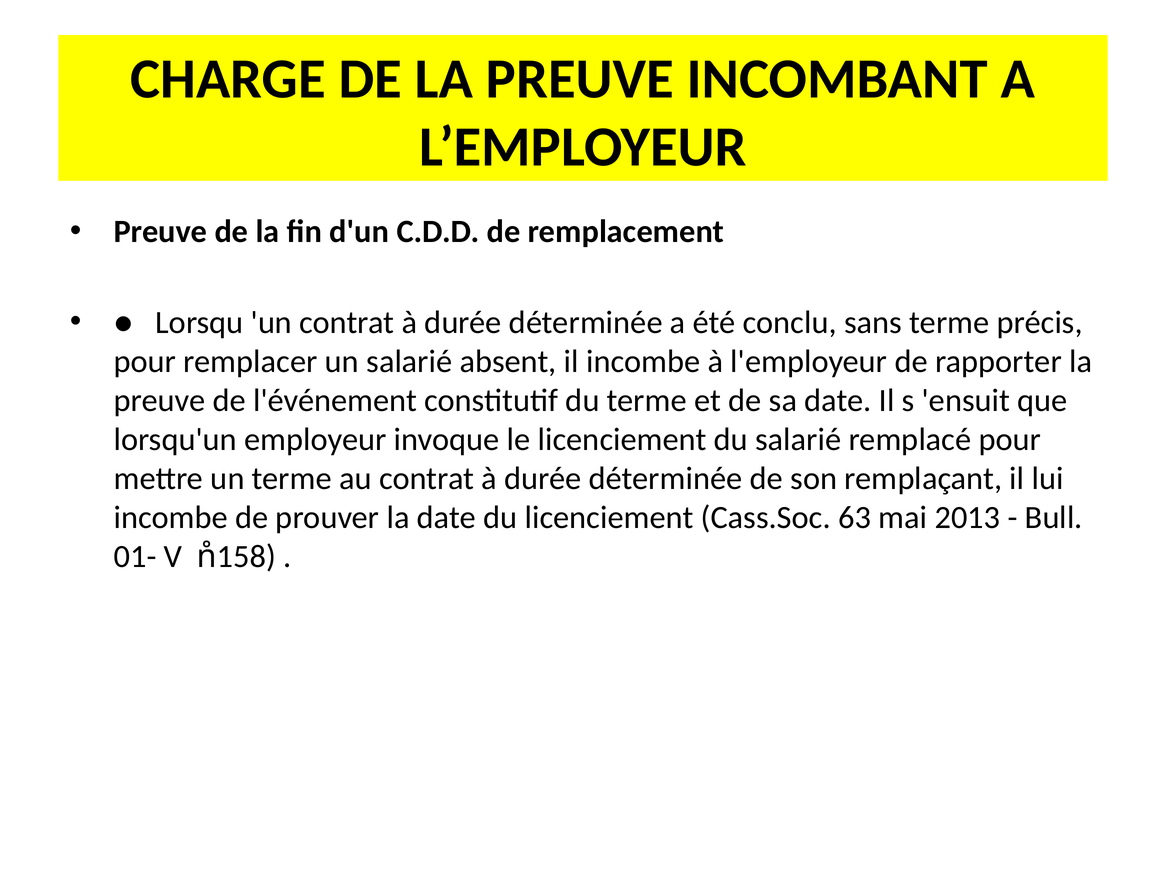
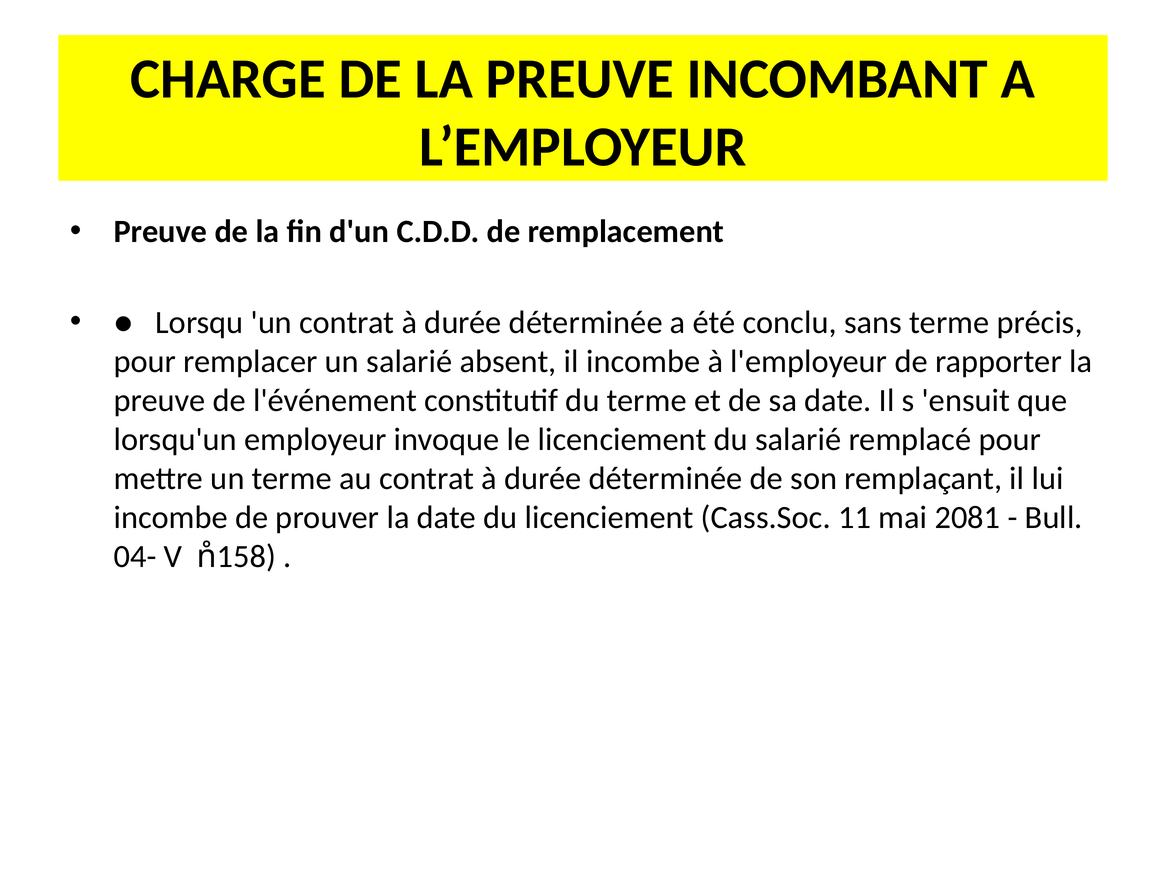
63: 63 -> 11
2013: 2013 -> 2081
01-: 01- -> 04-
